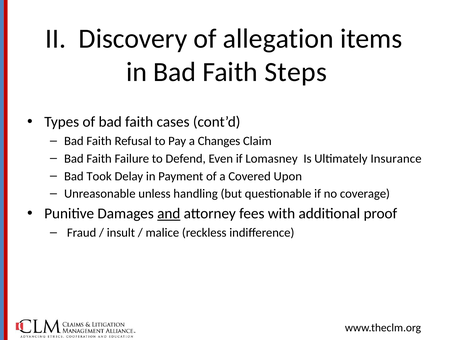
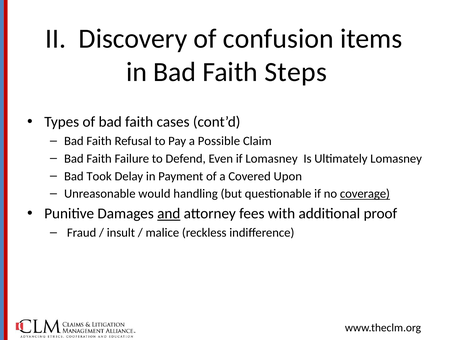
allegation: allegation -> confusion
Changes: Changes -> Possible
Ultimately Insurance: Insurance -> Lomasney
unless: unless -> would
coverage underline: none -> present
